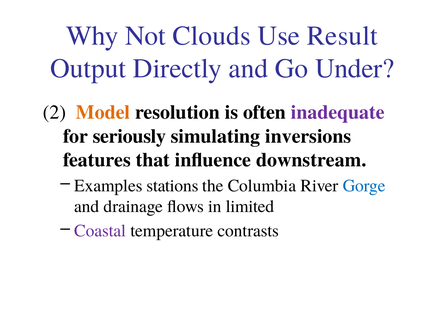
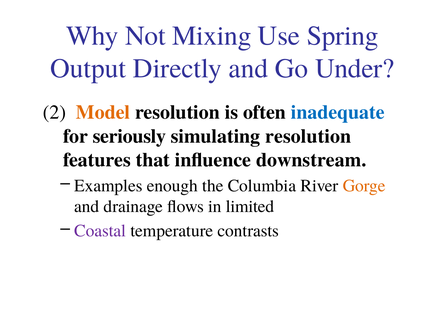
Clouds: Clouds -> Mixing
Result: Result -> Spring
inadequate colour: purple -> blue
simulating inversions: inversions -> resolution
stations: stations -> enough
Gorge colour: blue -> orange
